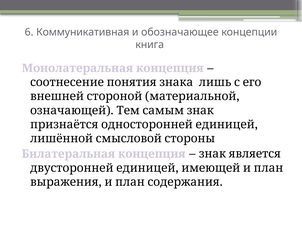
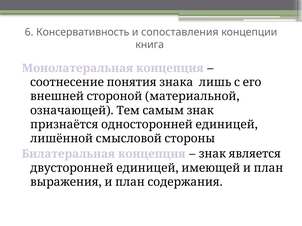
Коммуникативная: Коммуникативная -> Консервативность
обозначающее: обозначающее -> сопоставления
